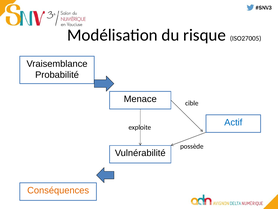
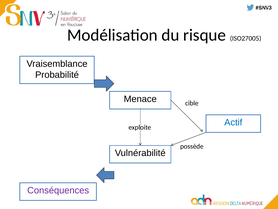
Conséquences colour: orange -> purple
